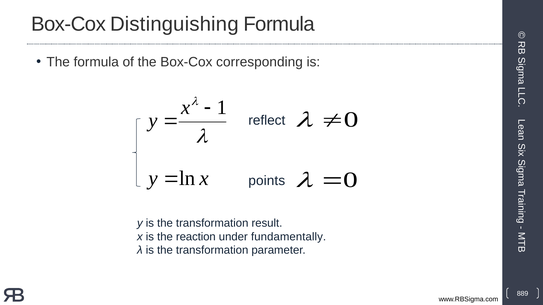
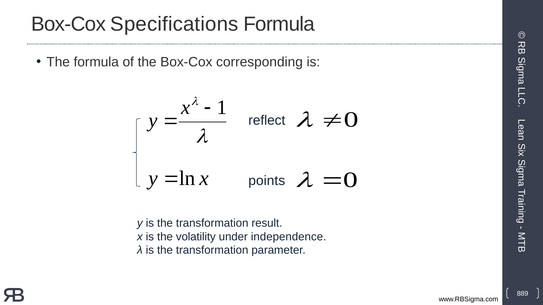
Distinguishing: Distinguishing -> Specifications
reaction: reaction -> volatility
fundamentally: fundamentally -> independence
